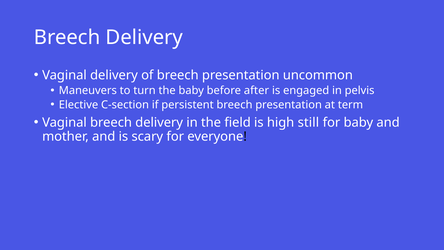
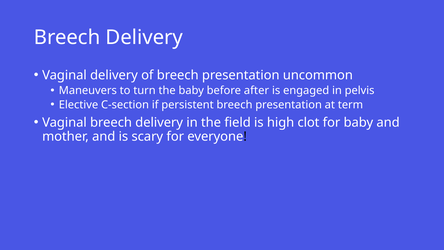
still: still -> clot
